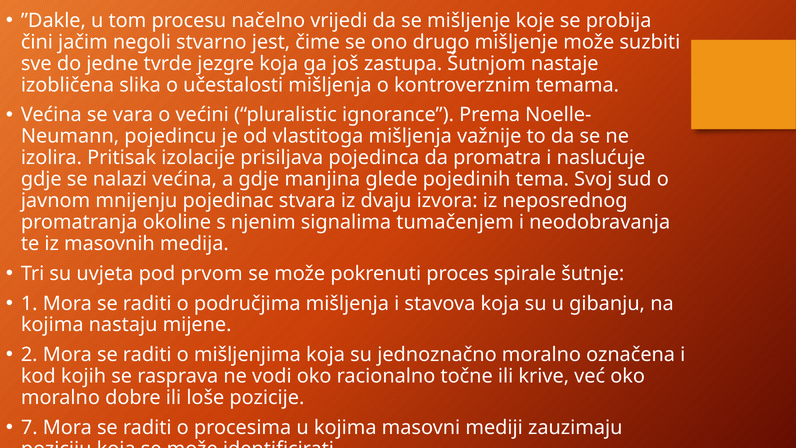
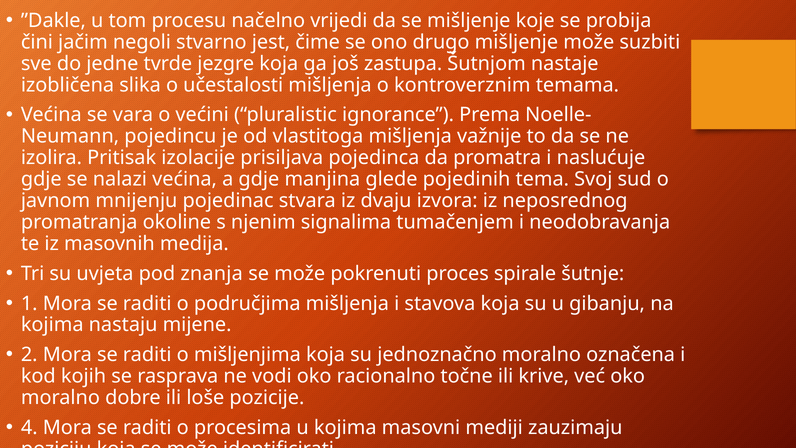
prvom: prvom -> znanja
7: 7 -> 4
